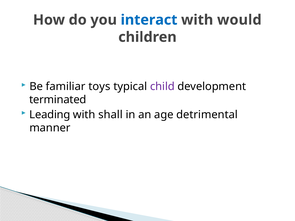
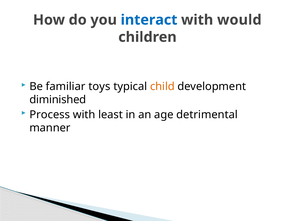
child colour: purple -> orange
terminated: terminated -> diminished
Leading: Leading -> Process
shall: shall -> least
